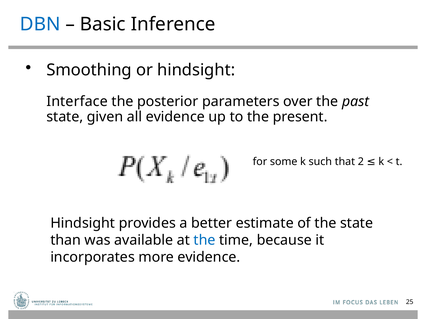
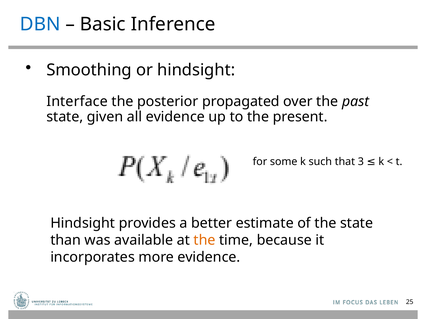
parameters: parameters -> propagated
2: 2 -> 3
the at (205, 240) colour: blue -> orange
